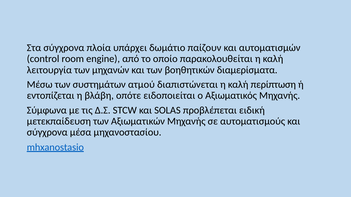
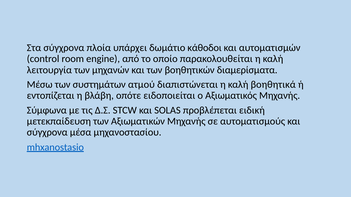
παίζουν: παίζουν -> κάθοδοι
περίπτωση: περίπτωση -> βοηθητικά
